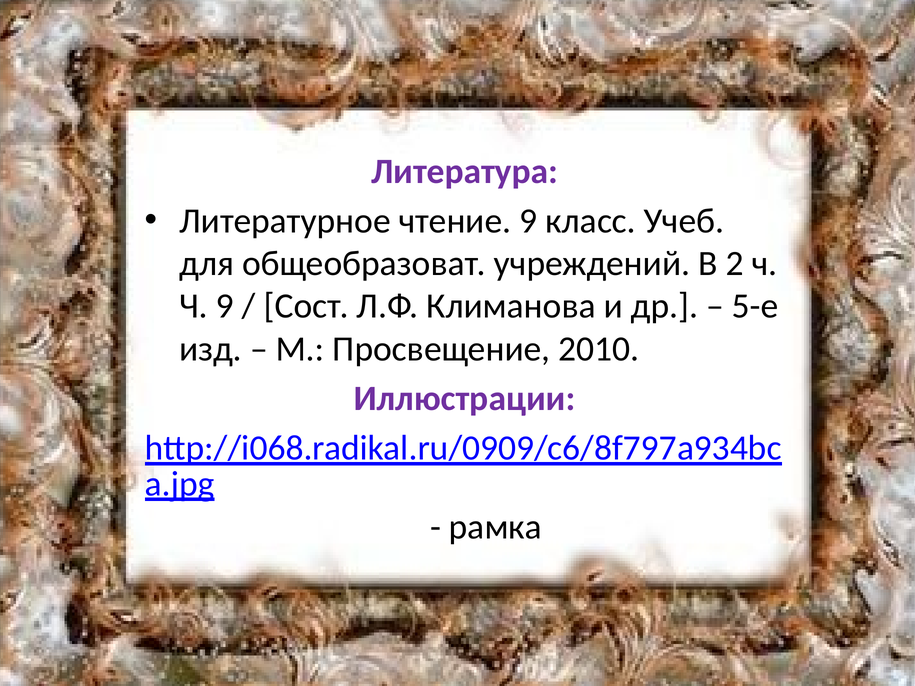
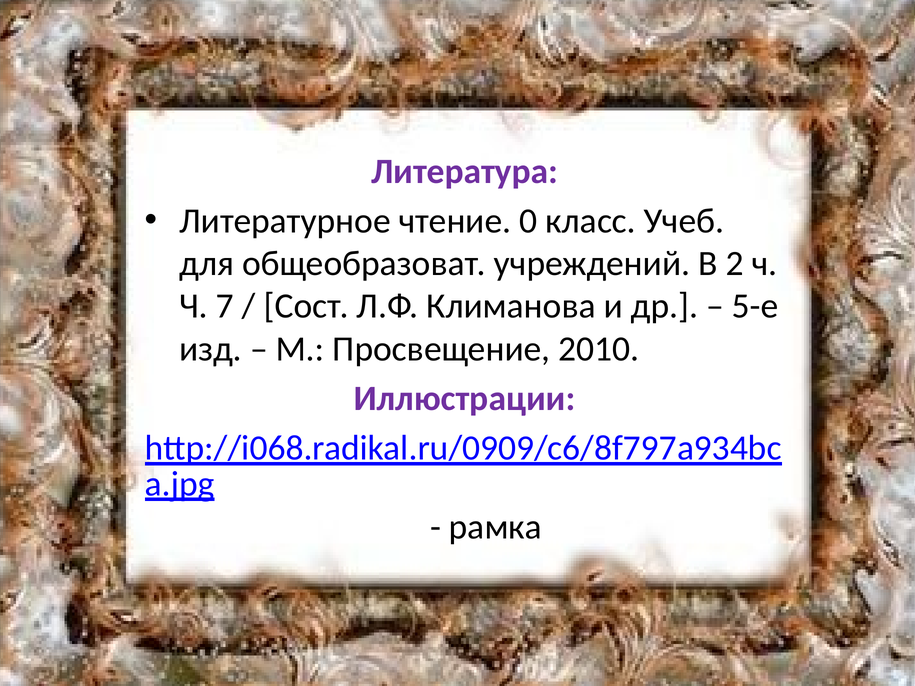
чтение 9: 9 -> 0
Ч 9: 9 -> 7
